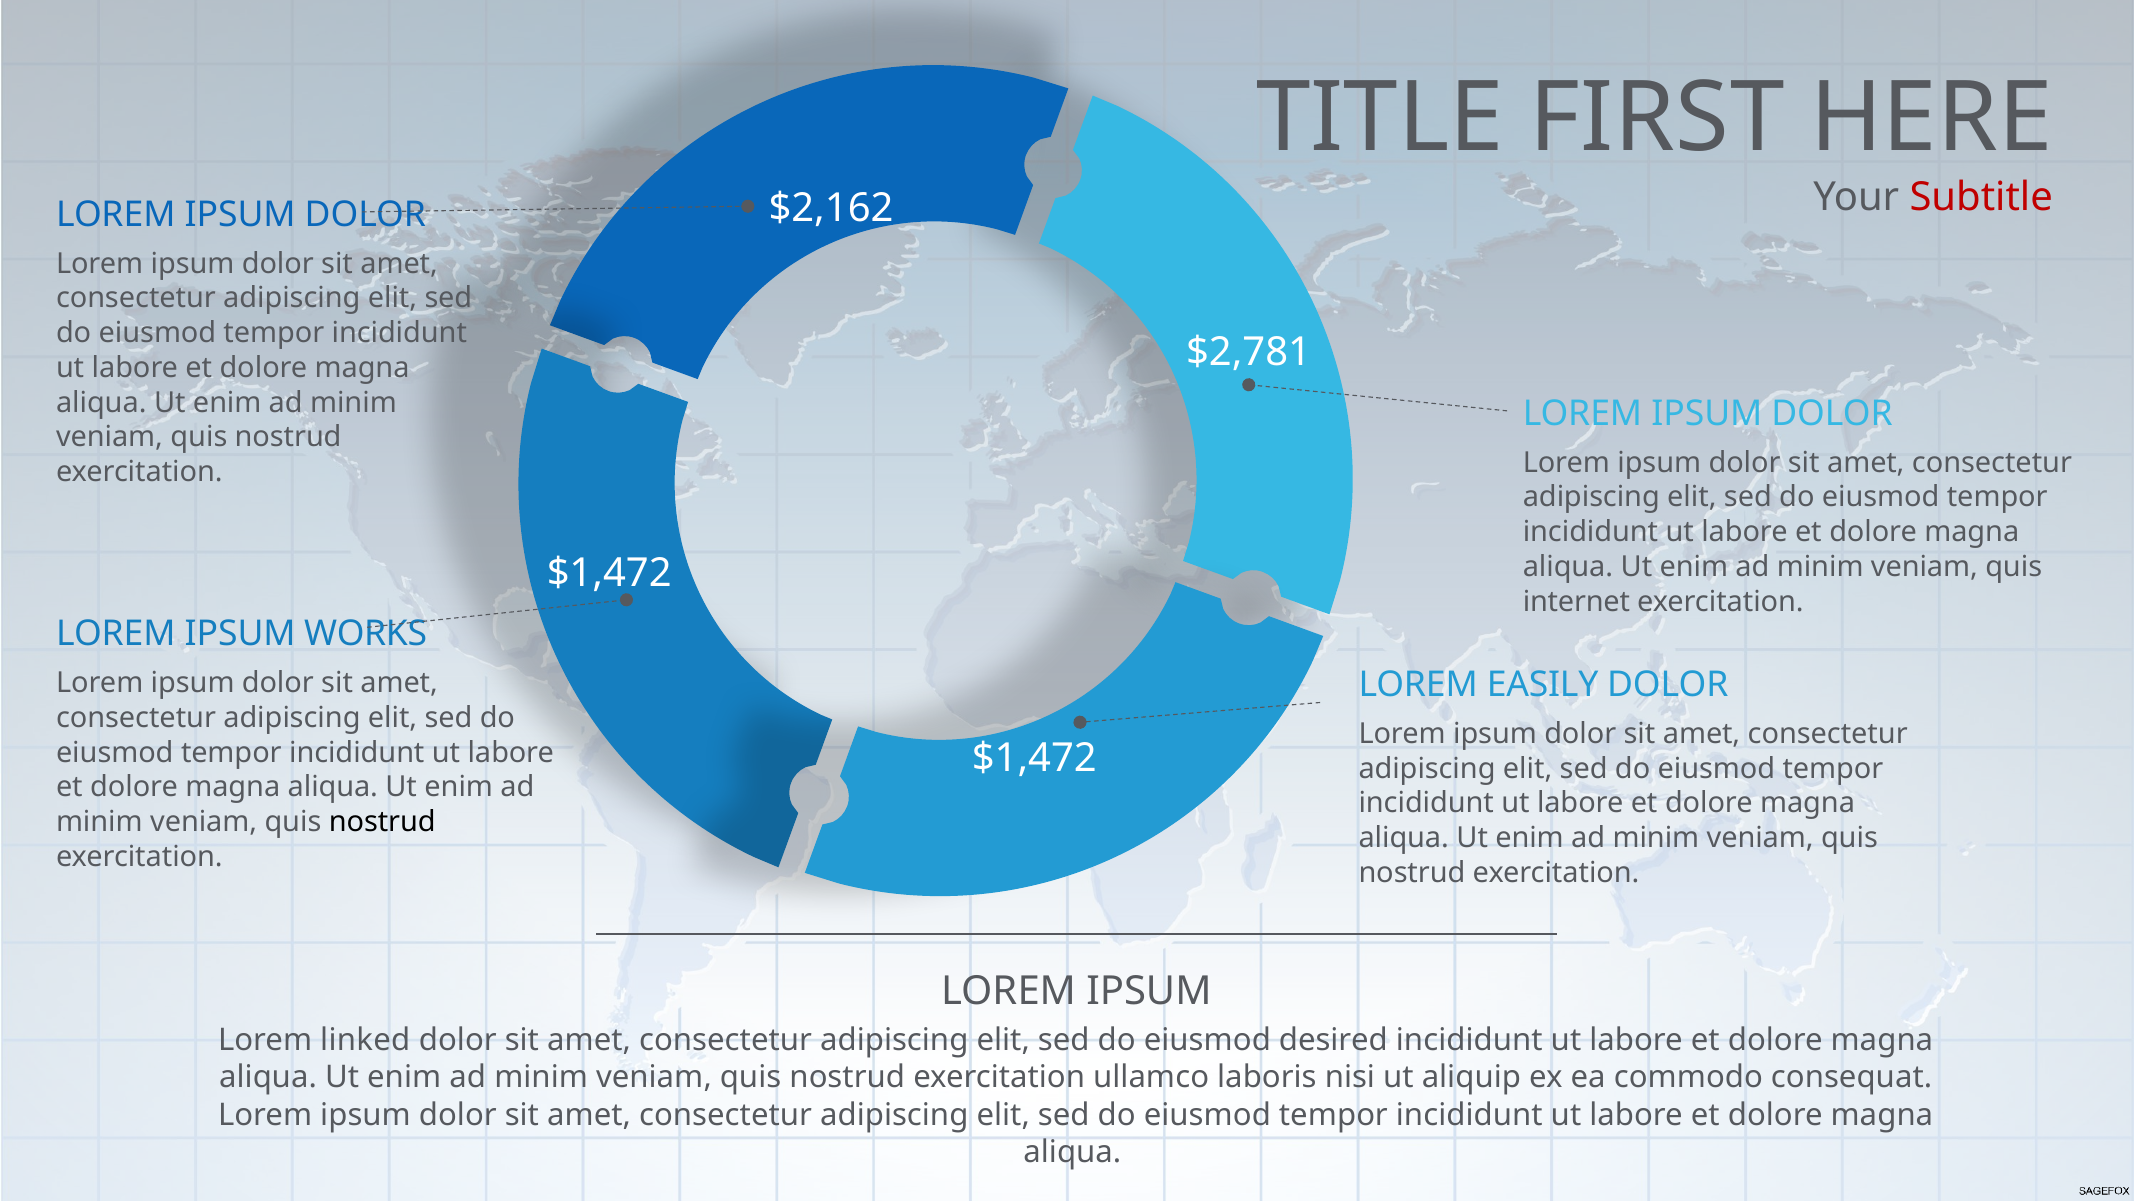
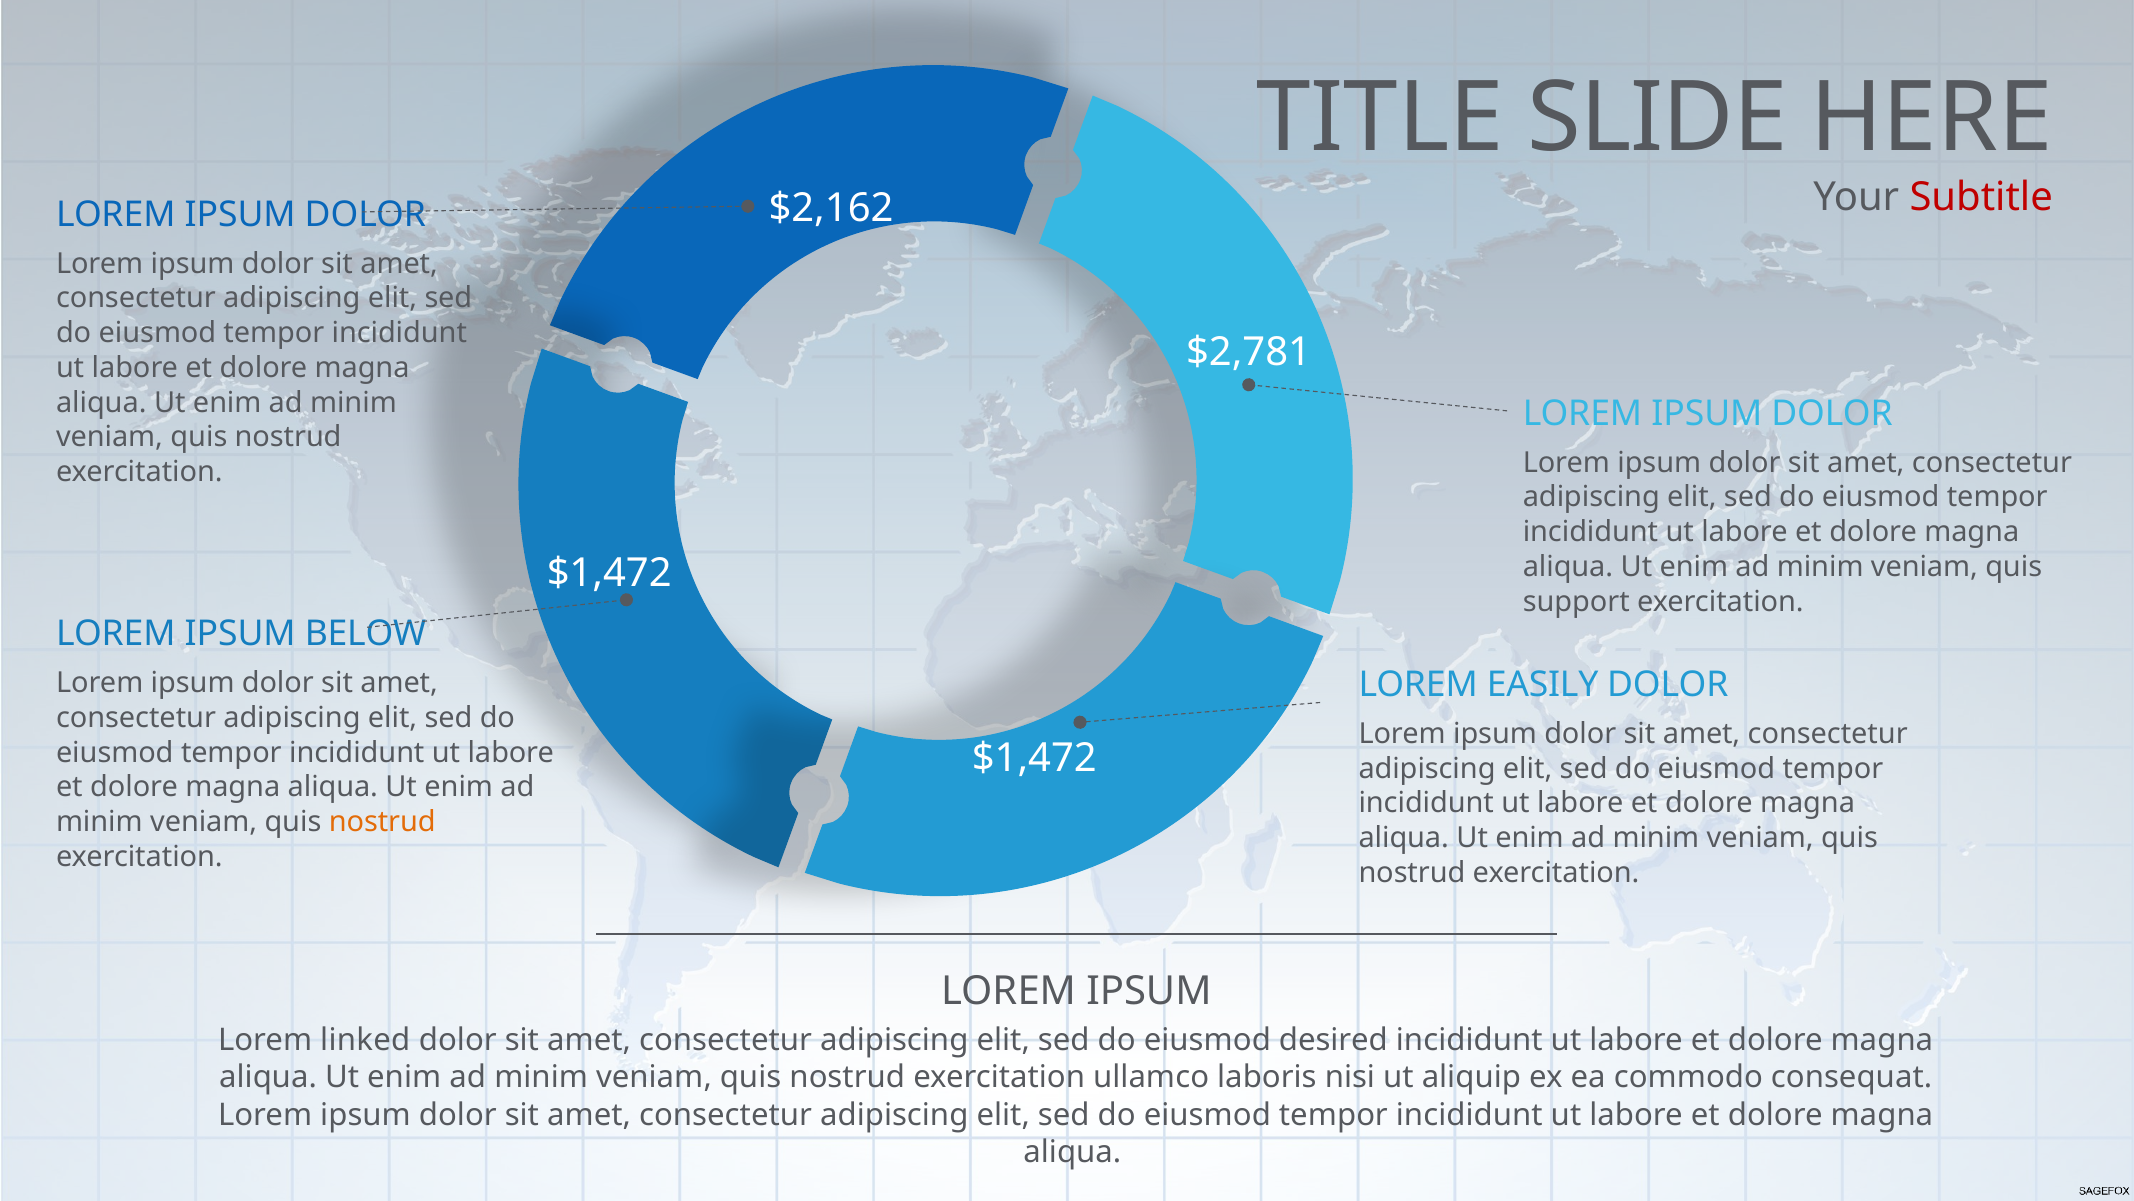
FIRST: FIRST -> SLIDE
internet: internet -> support
WORKS: WORKS -> BELOW
nostrud at (382, 822) colour: black -> orange
